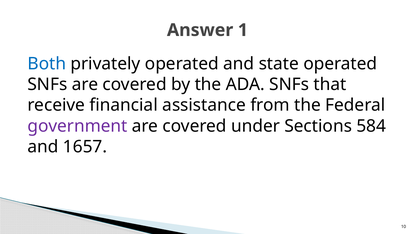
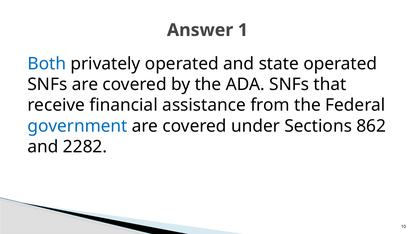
government colour: purple -> blue
584: 584 -> 862
1657: 1657 -> 2282
